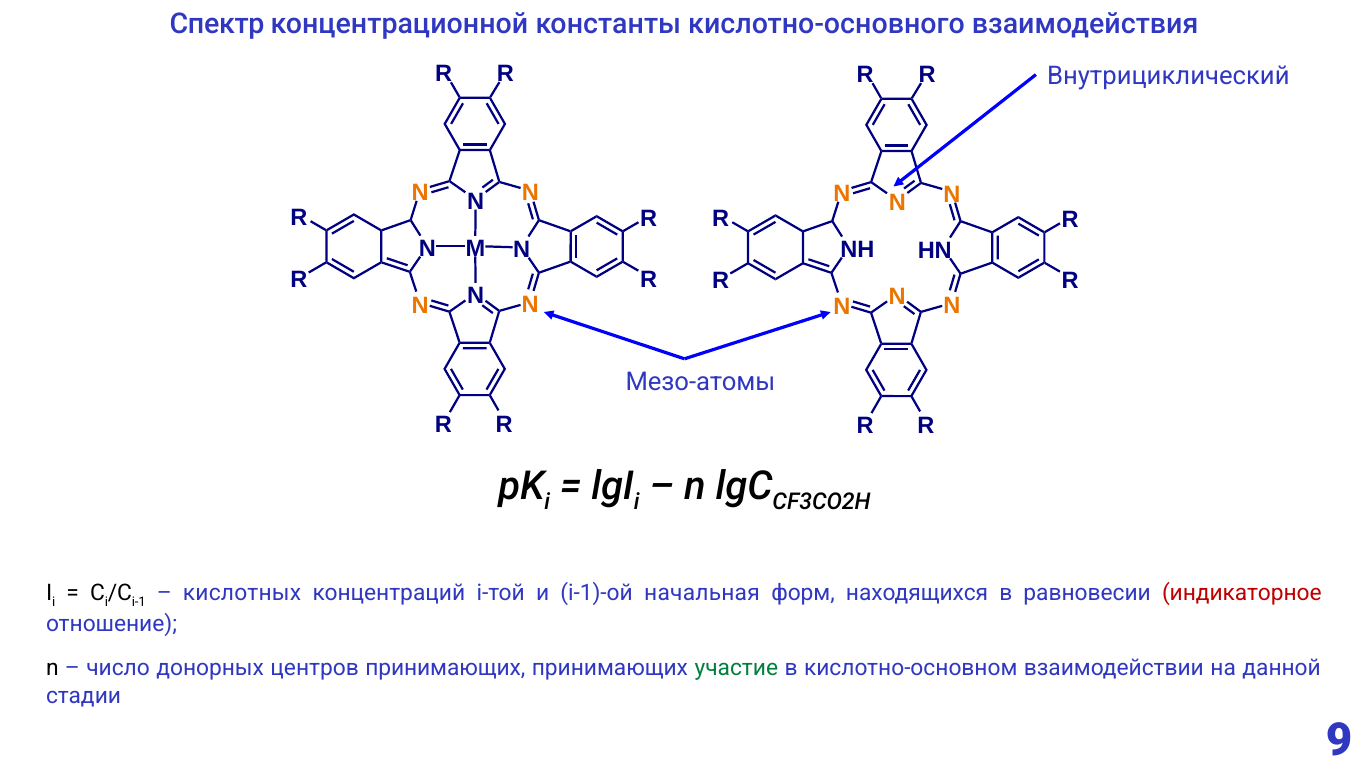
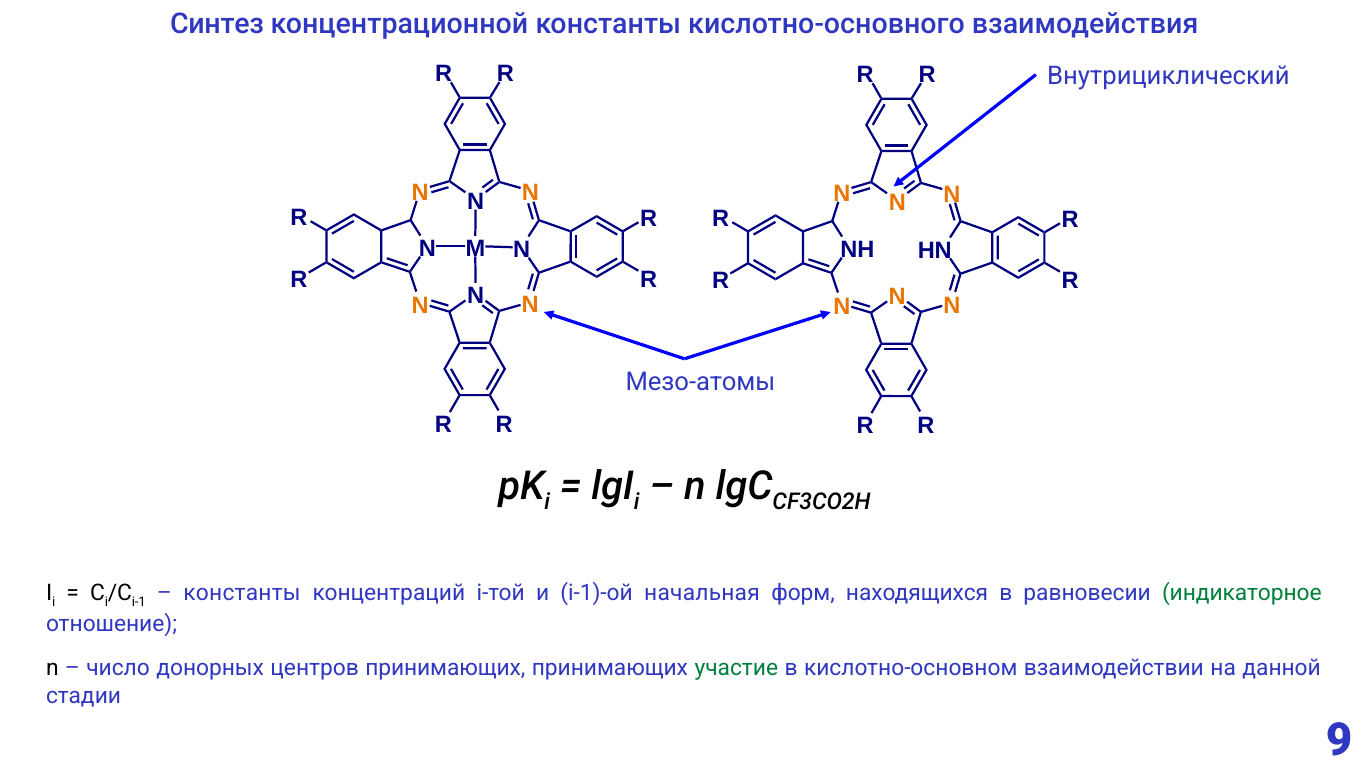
Спектр: Спектр -> Синтез
кислотных at (242, 593): кислотных -> константы
индикаторное colour: red -> green
